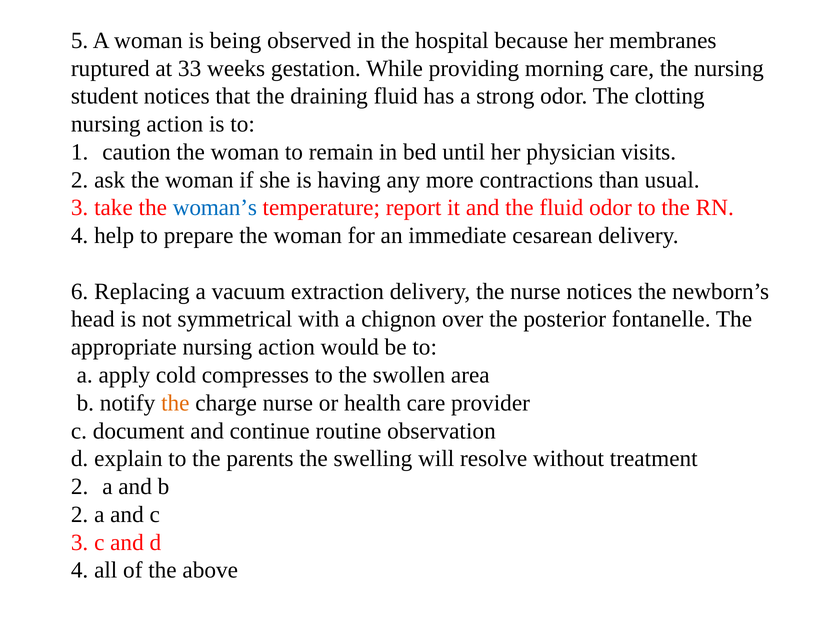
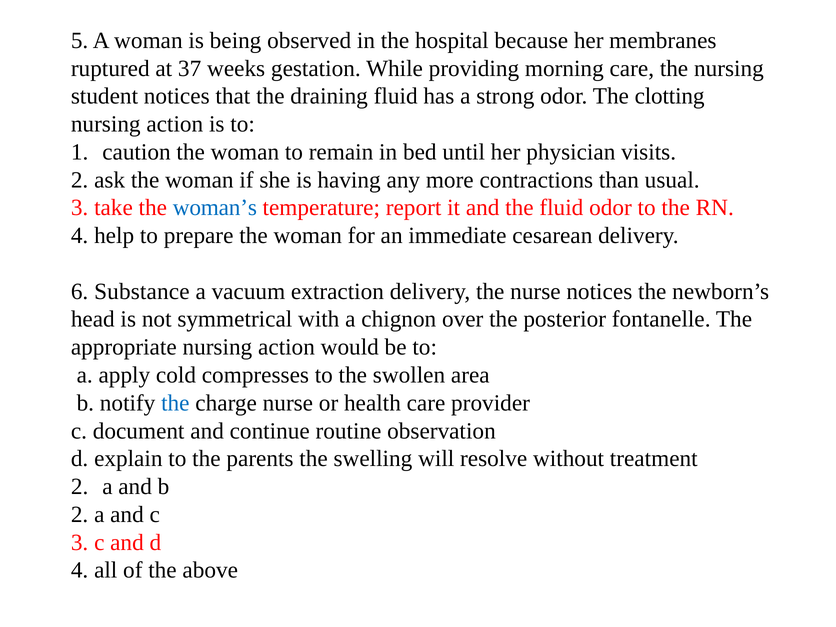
33: 33 -> 37
Replacing: Replacing -> Substance
the at (175, 403) colour: orange -> blue
